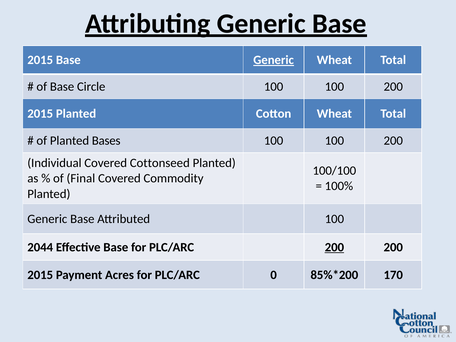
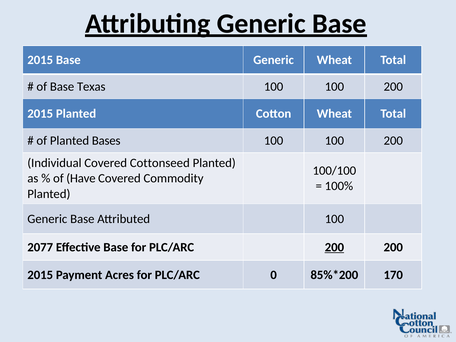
Generic at (274, 60) underline: present -> none
Circle: Circle -> Texas
Final: Final -> Have
2044: 2044 -> 2077
